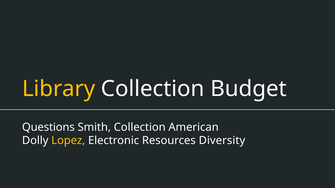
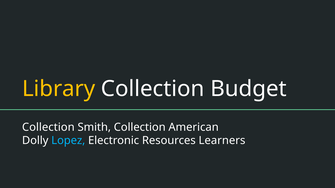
Questions at (48, 127): Questions -> Collection
Lopez colour: yellow -> light blue
Diversity: Diversity -> Learners
